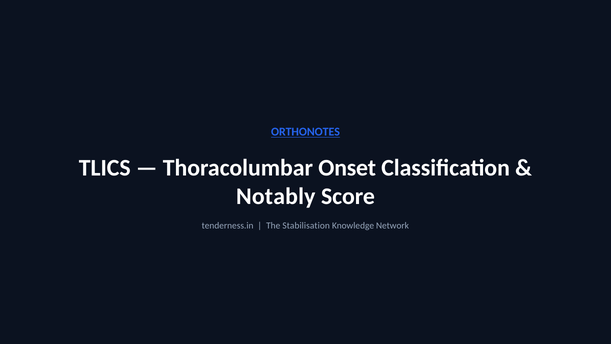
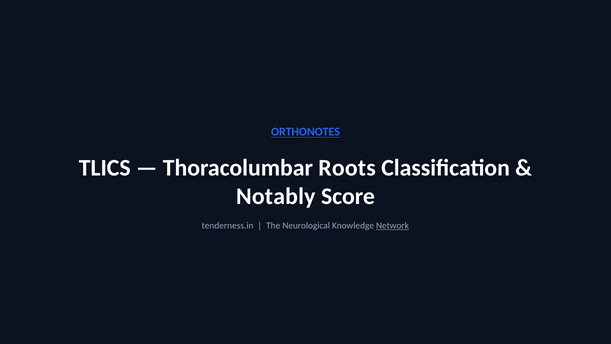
Onset: Onset -> Roots
Stabilisation: Stabilisation -> Neurological
Network underline: none -> present
